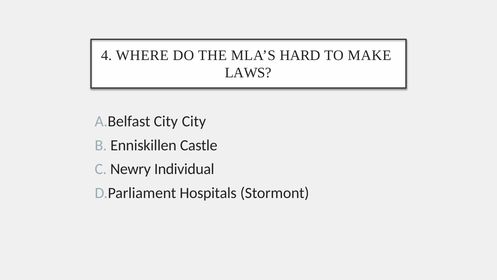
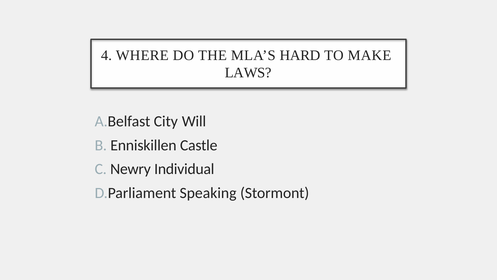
City City: City -> Will
Hospitals: Hospitals -> Speaking
